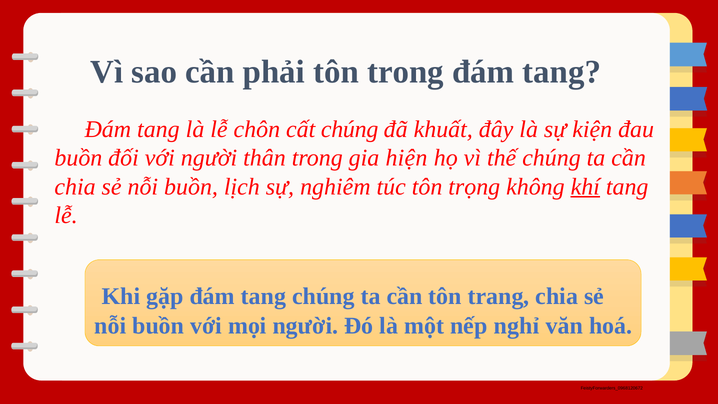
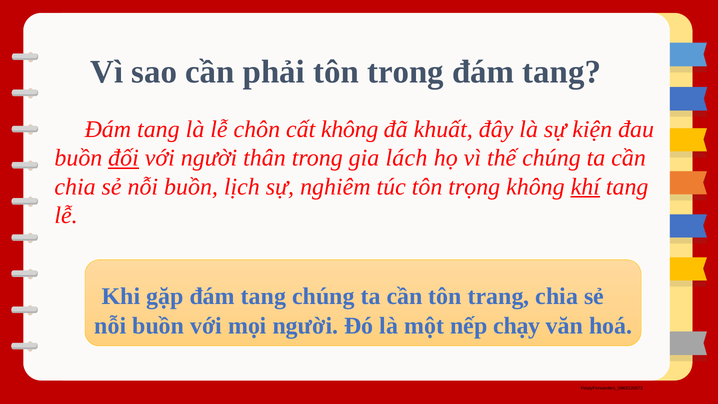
cất chúng: chúng -> không
đối underline: none -> present
hiện: hiện -> lách
nghỉ: nghỉ -> chạy
